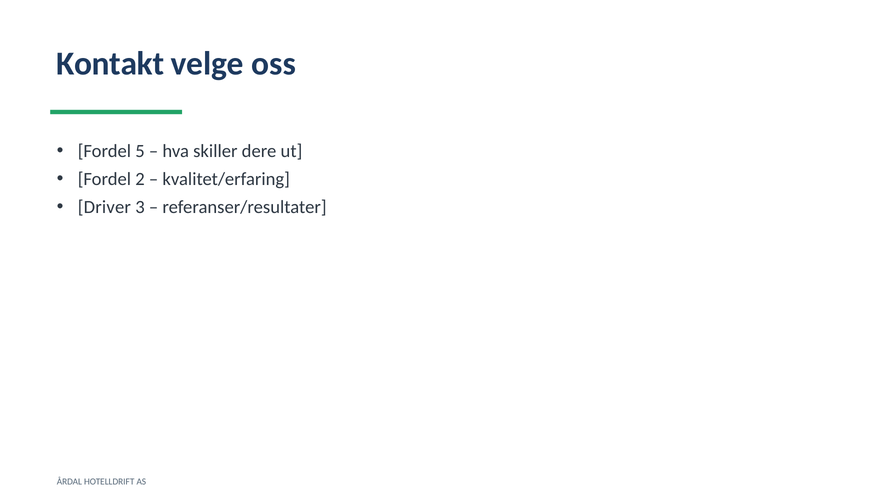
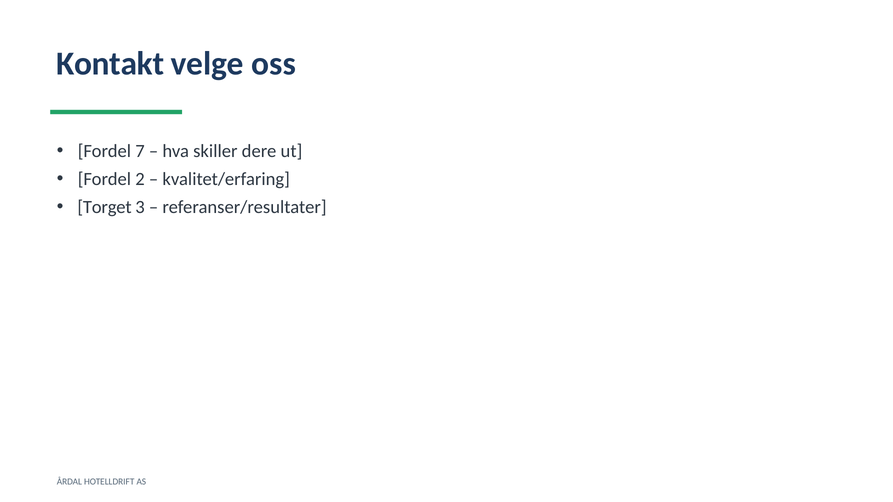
5: 5 -> 7
Driver: Driver -> Torget
